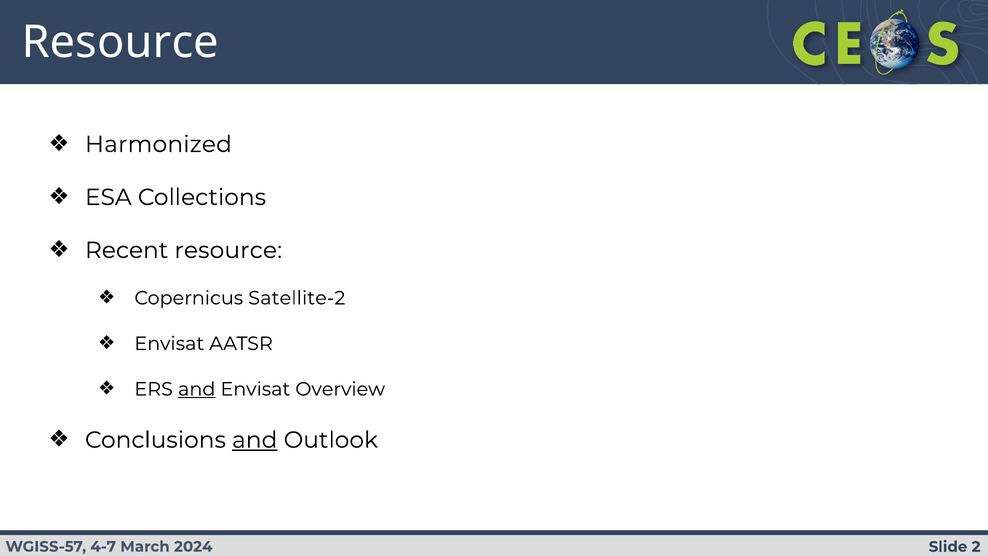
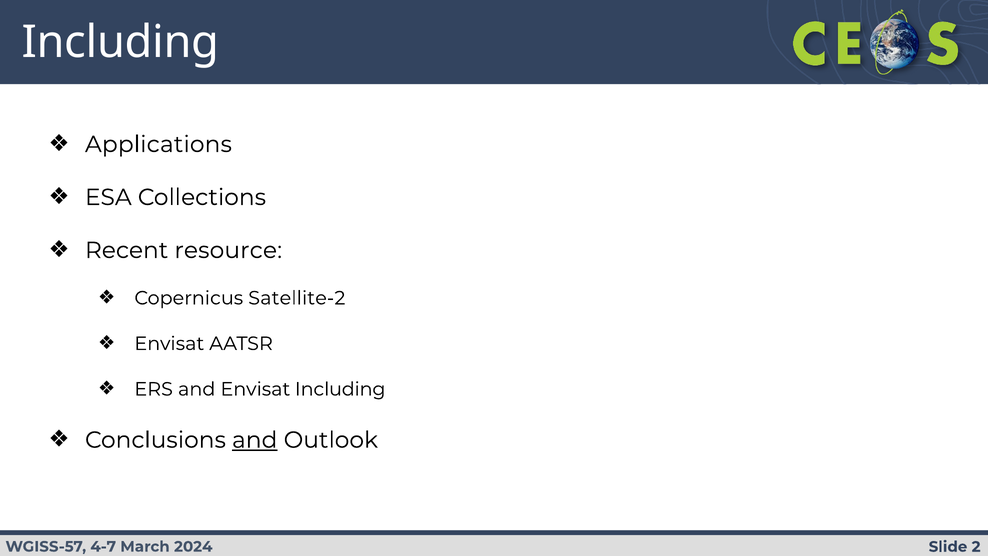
Resource at (120, 42): Resource -> Including
Harmonized: Harmonized -> Applications
and at (197, 389) underline: present -> none
Envisat Overview: Overview -> Including
